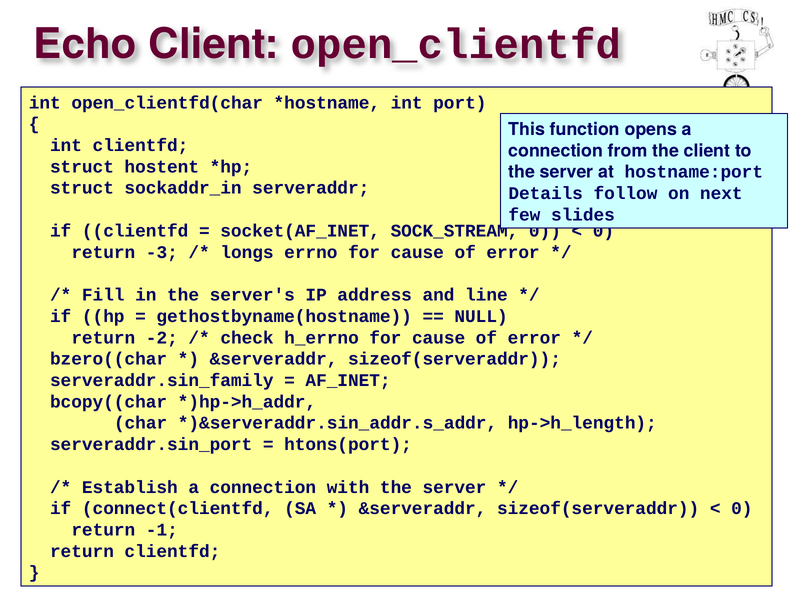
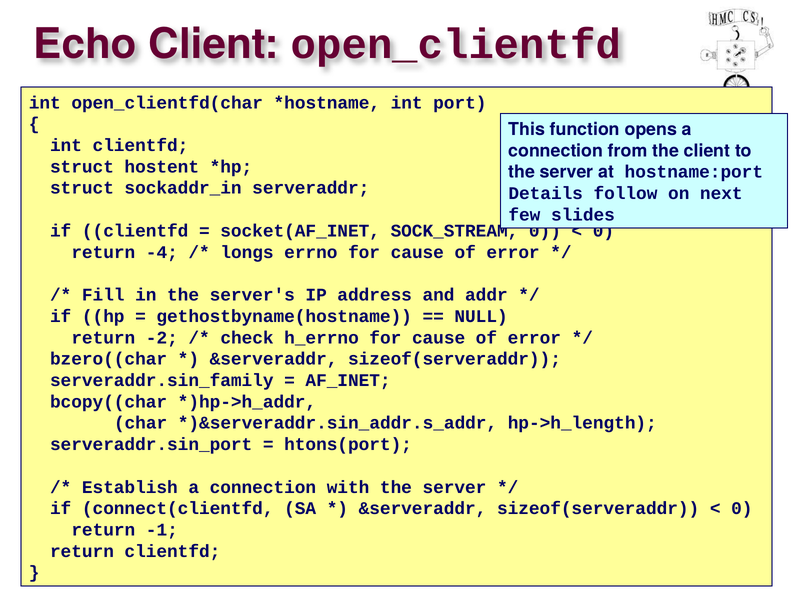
-3: -3 -> -4
line: line -> addr
